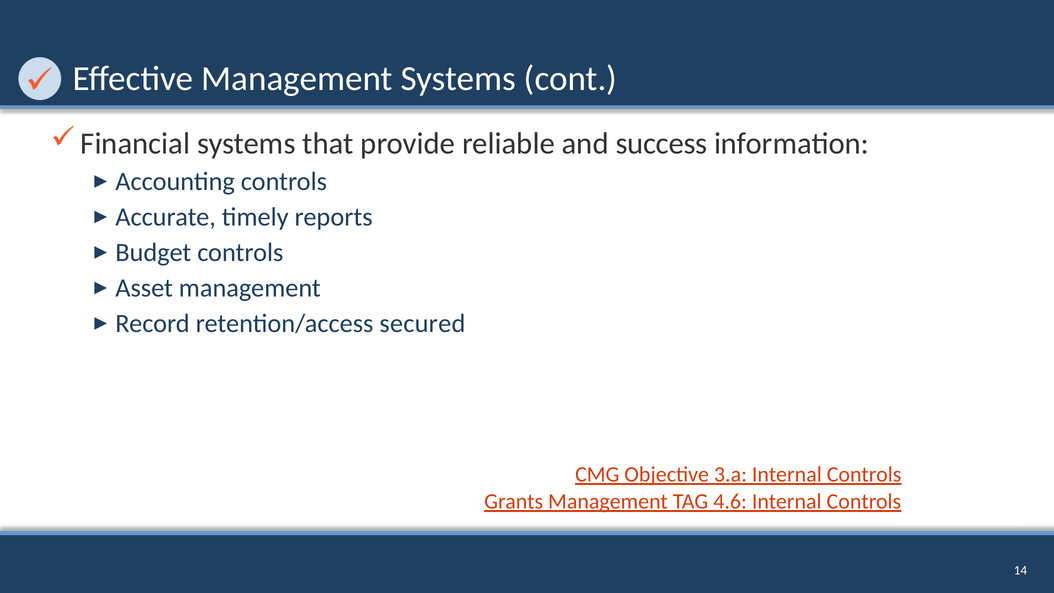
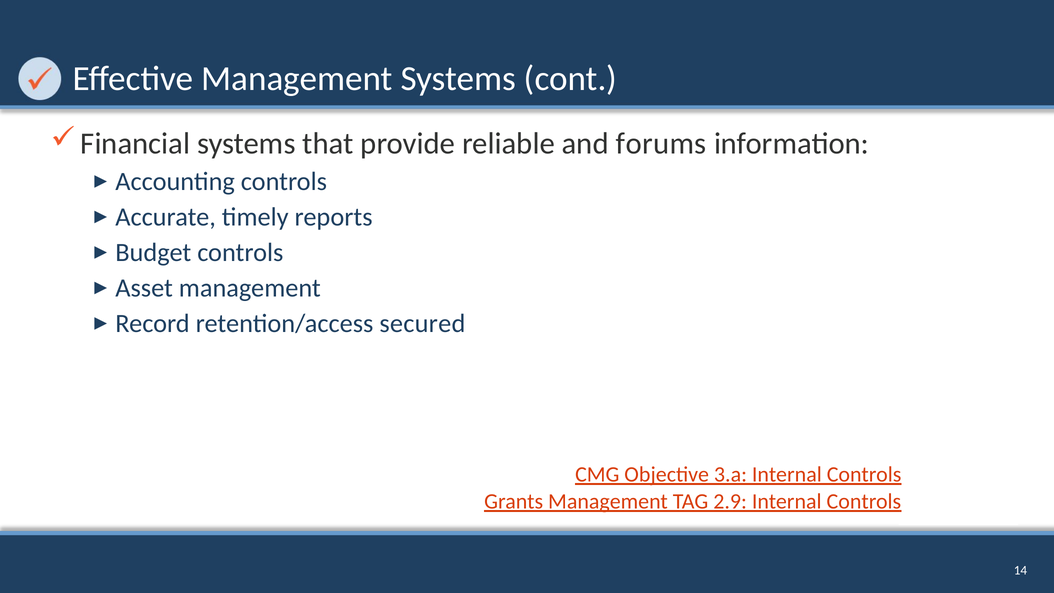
success: success -> forums
4.6: 4.6 -> 2.9
